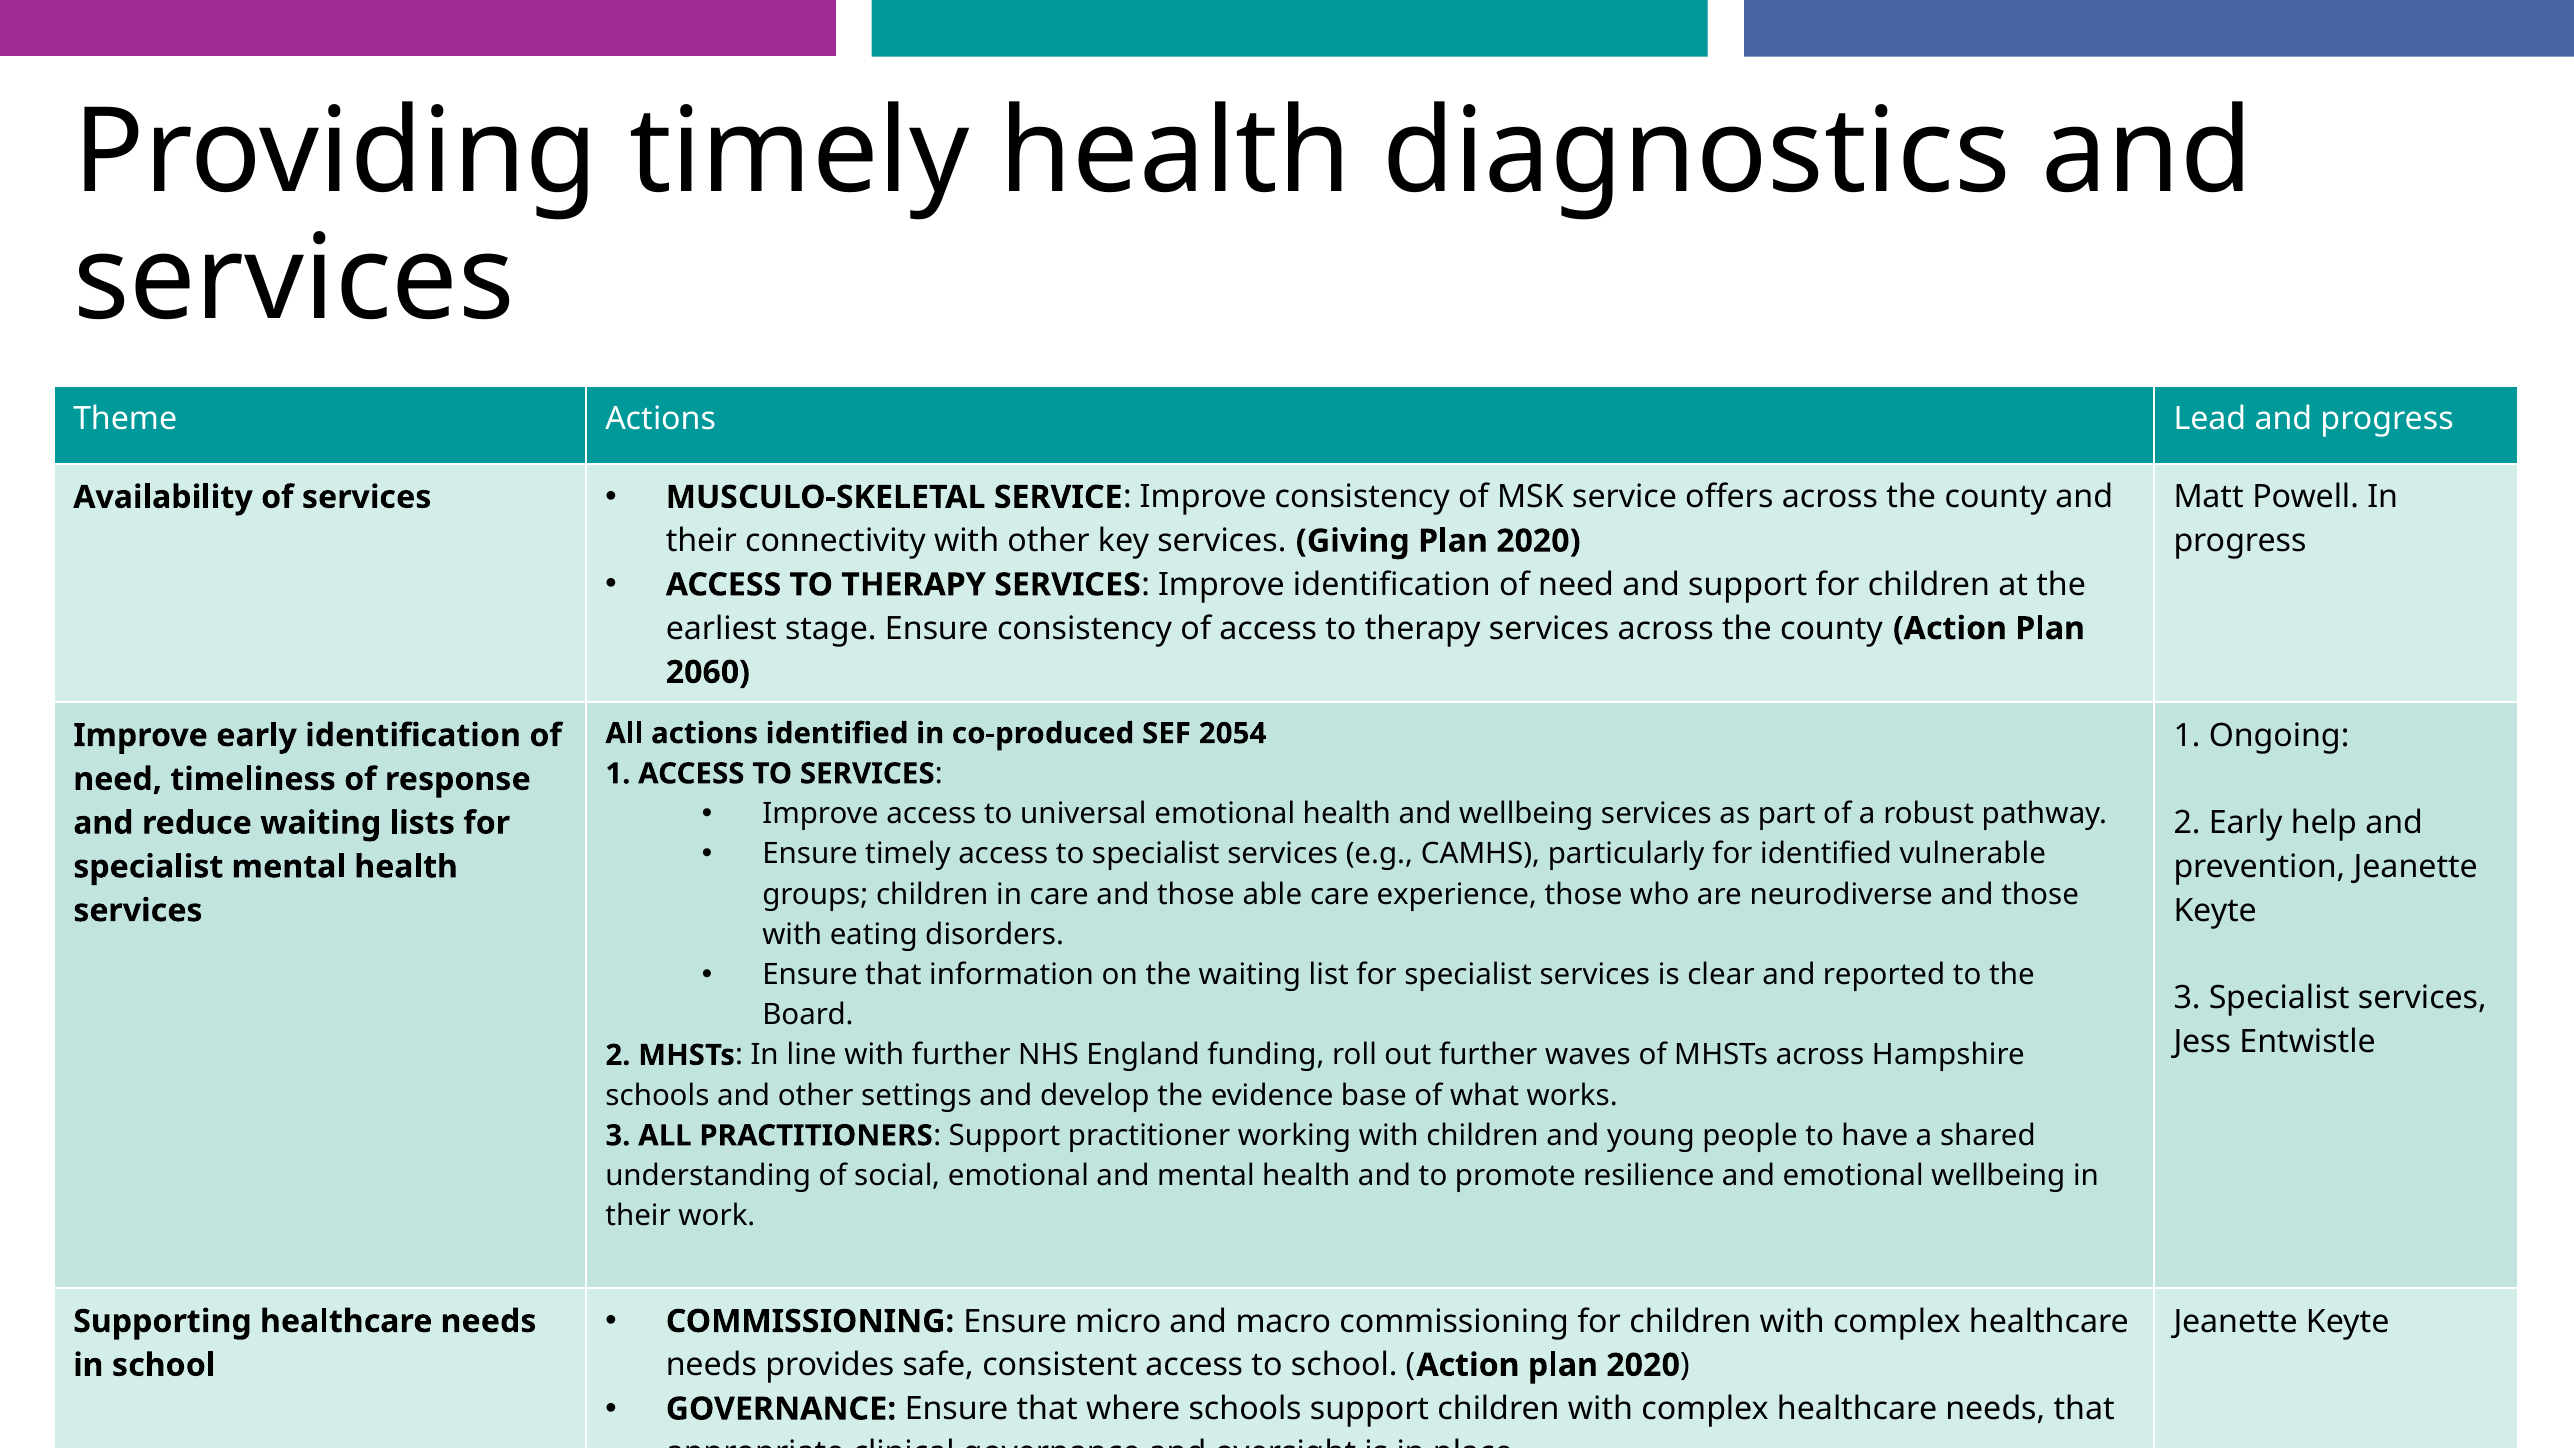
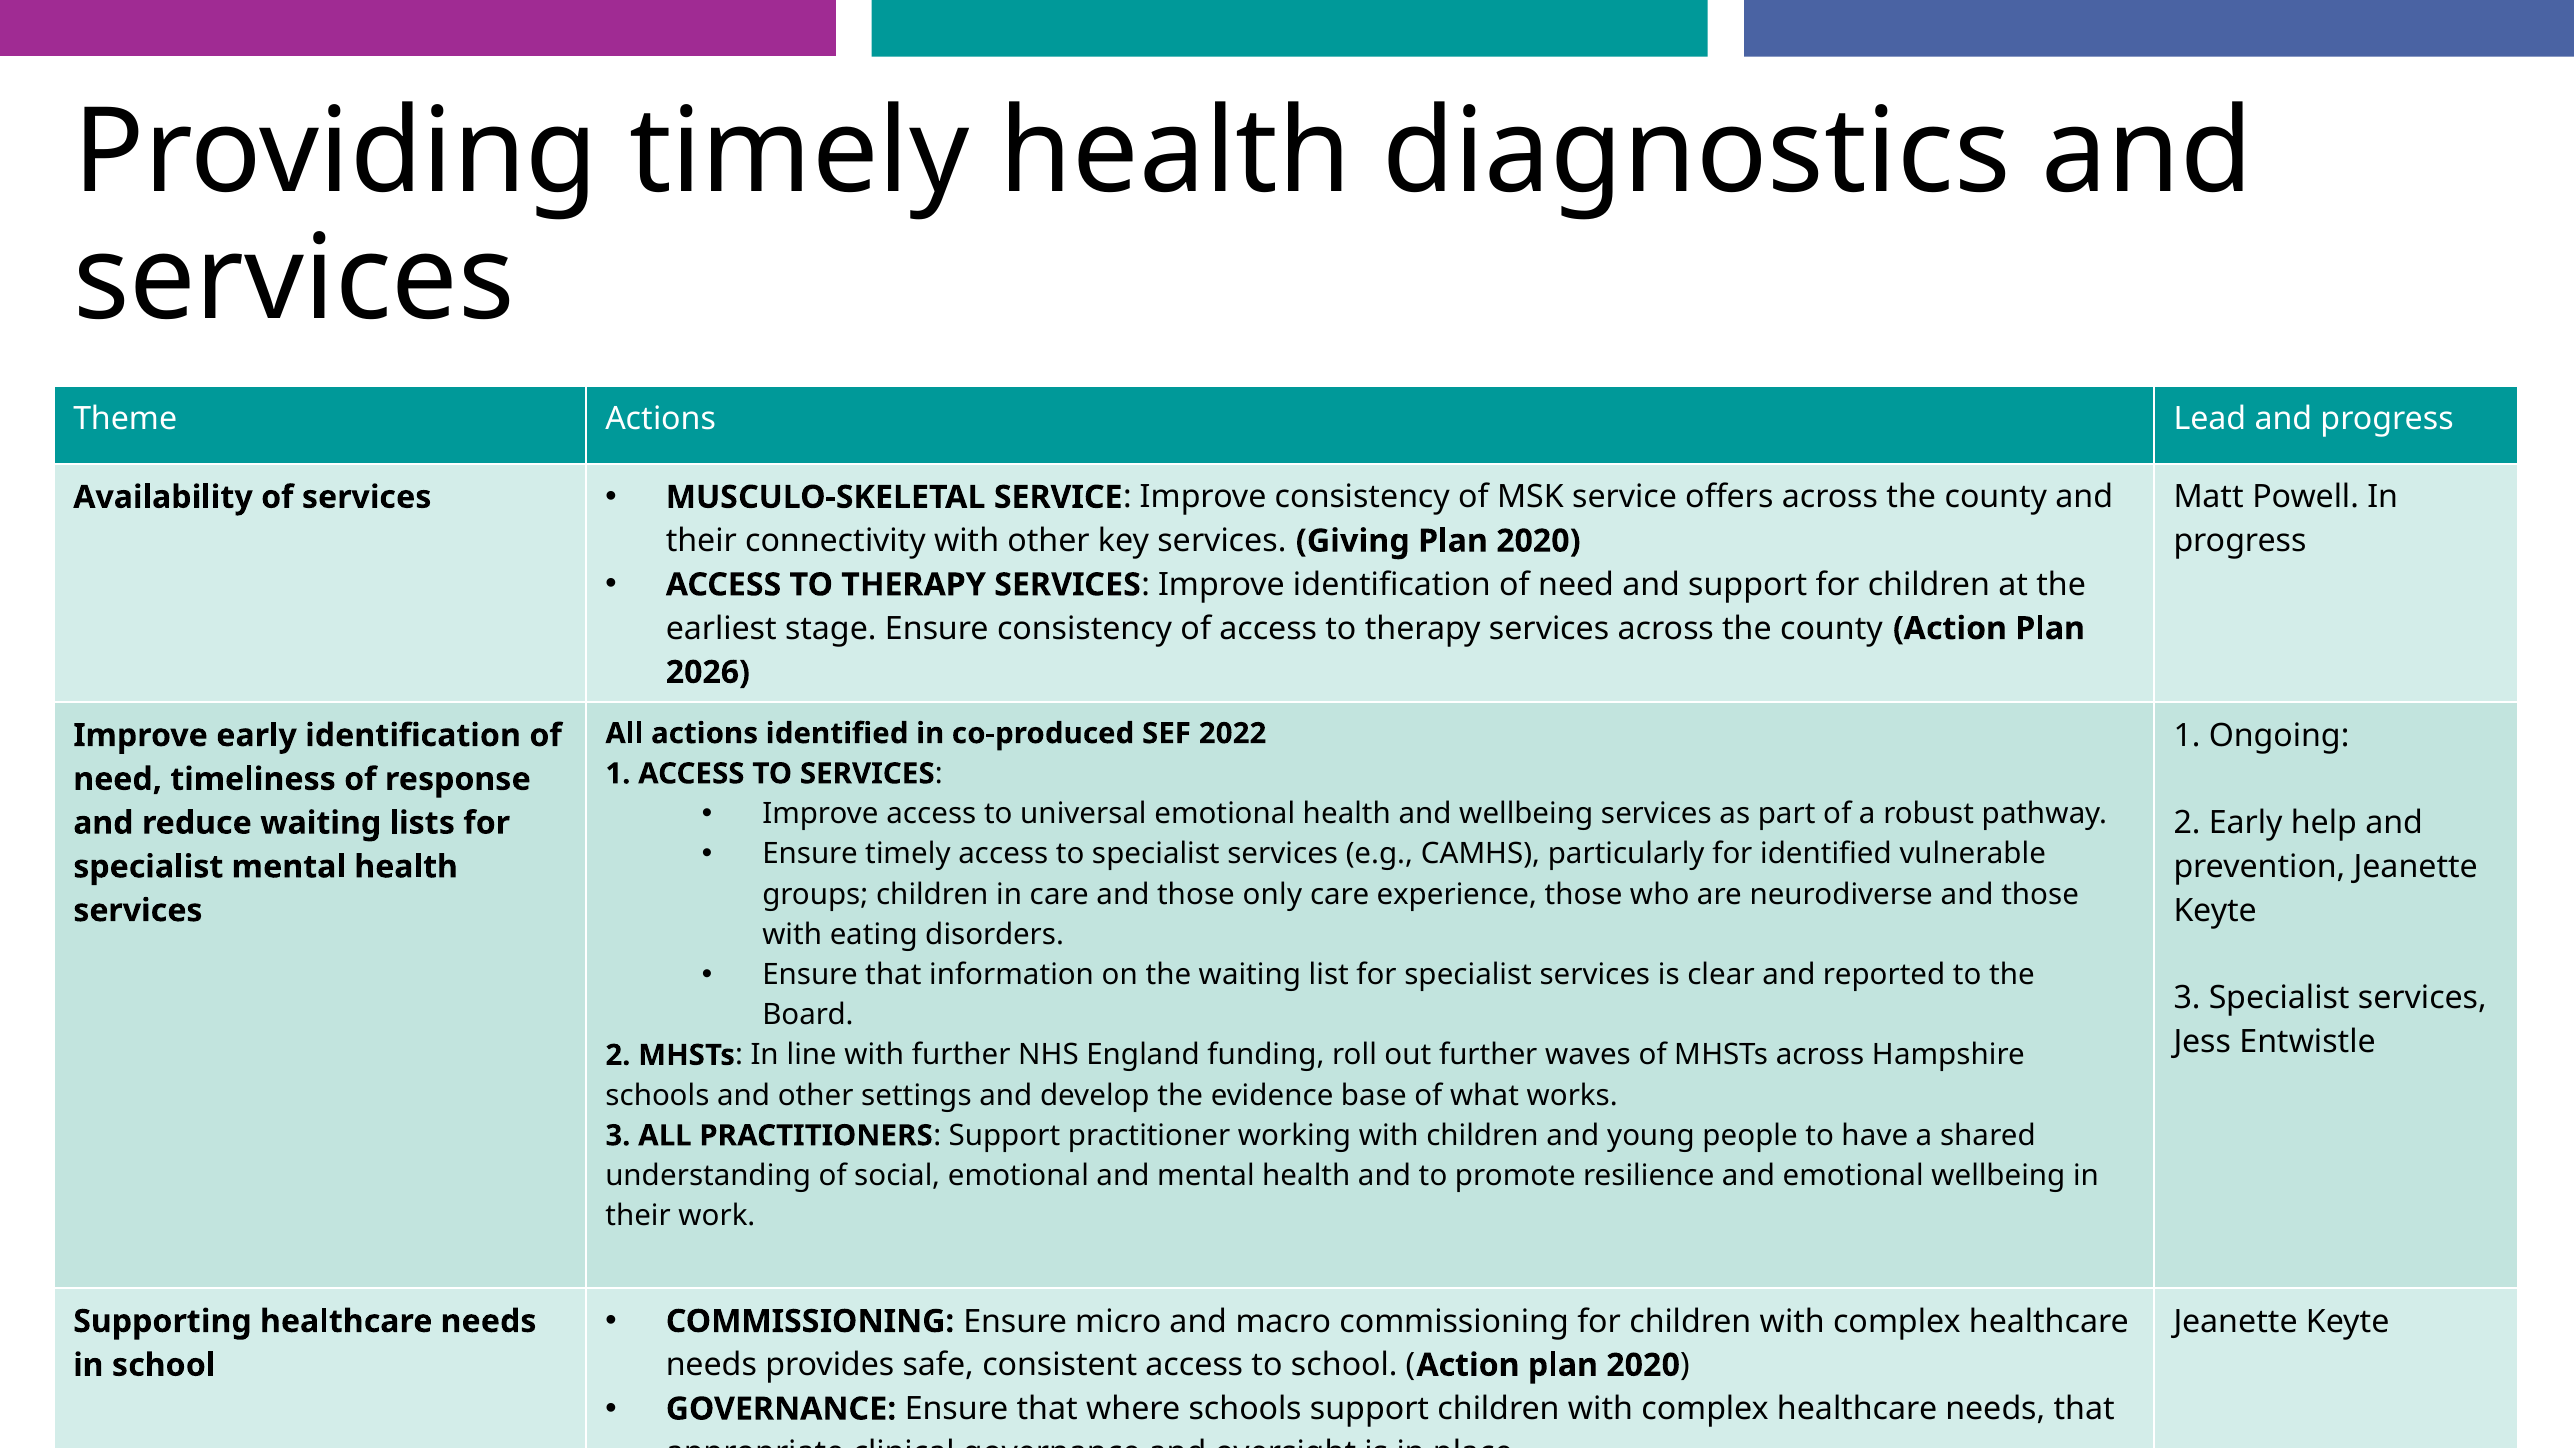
2060: 2060 -> 2026
2054: 2054 -> 2022
able: able -> only
